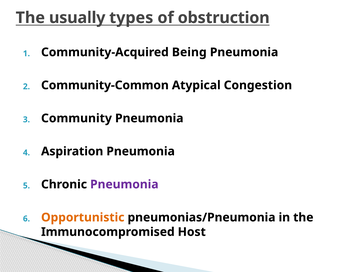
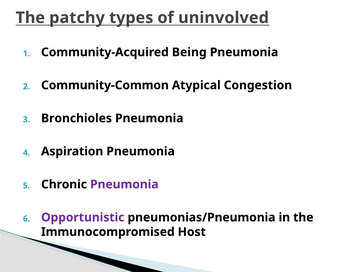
usually: usually -> patchy
obstruction: obstruction -> uninvolved
Community: Community -> Bronchioles
Opportunistic colour: orange -> purple
